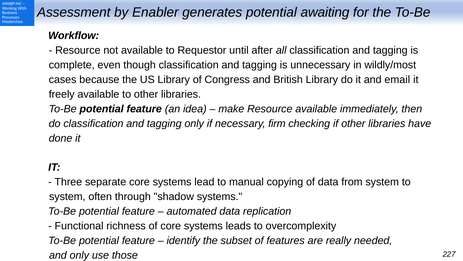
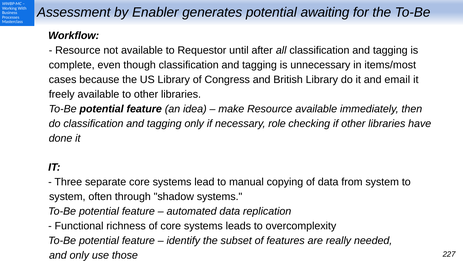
wildly/most: wildly/most -> items/most
firm: firm -> role
